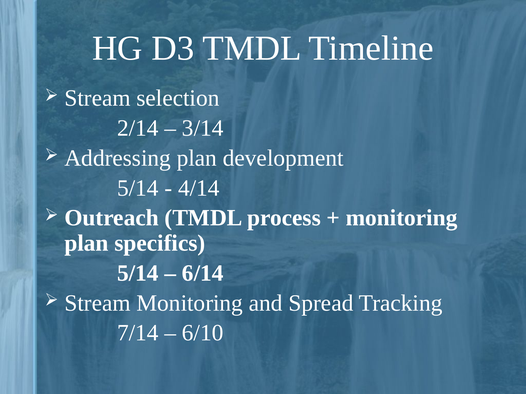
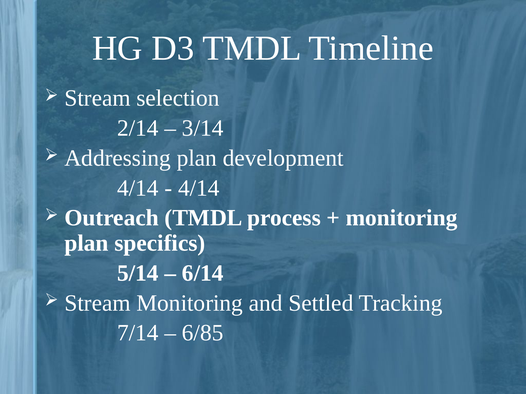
5/14 at (138, 188): 5/14 -> 4/14
Spread: Spread -> Settled
6/10: 6/10 -> 6/85
